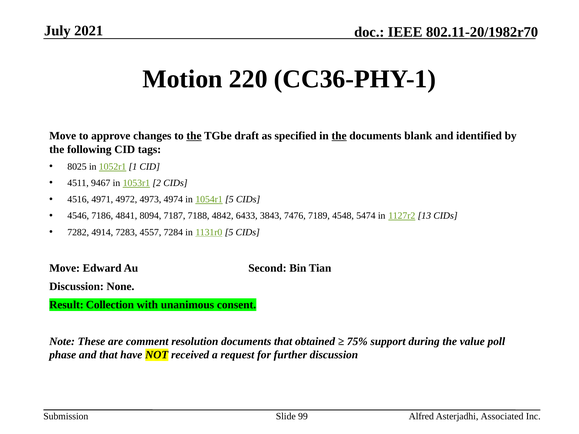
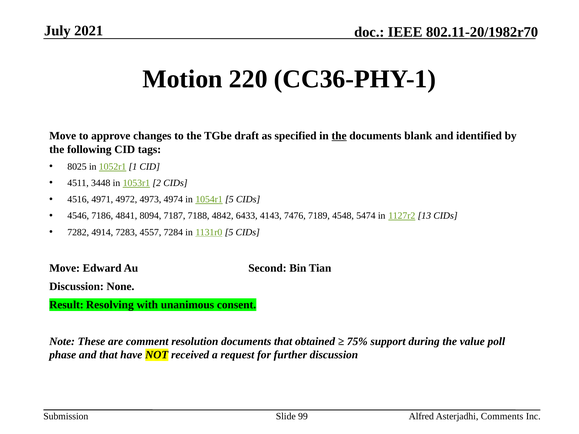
the at (194, 136) underline: present -> none
9467: 9467 -> 3448
3843: 3843 -> 4143
Collection: Collection -> Resolving
Associated: Associated -> Comments
